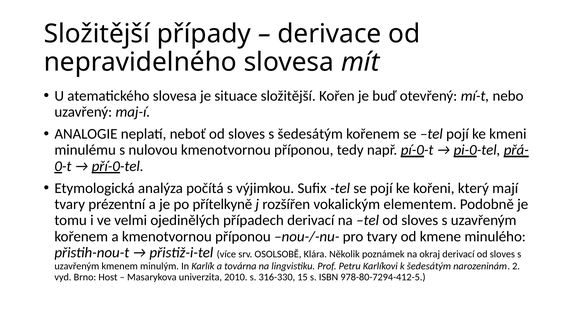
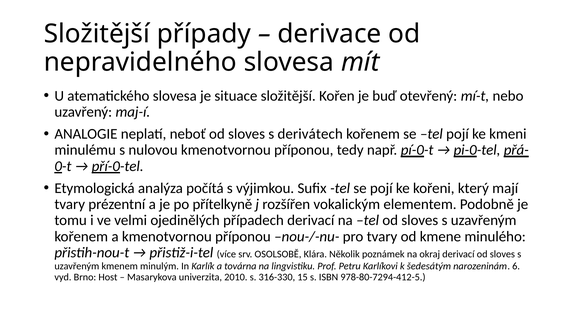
s šedesátým: šedesátým -> derivátech
2: 2 -> 6
